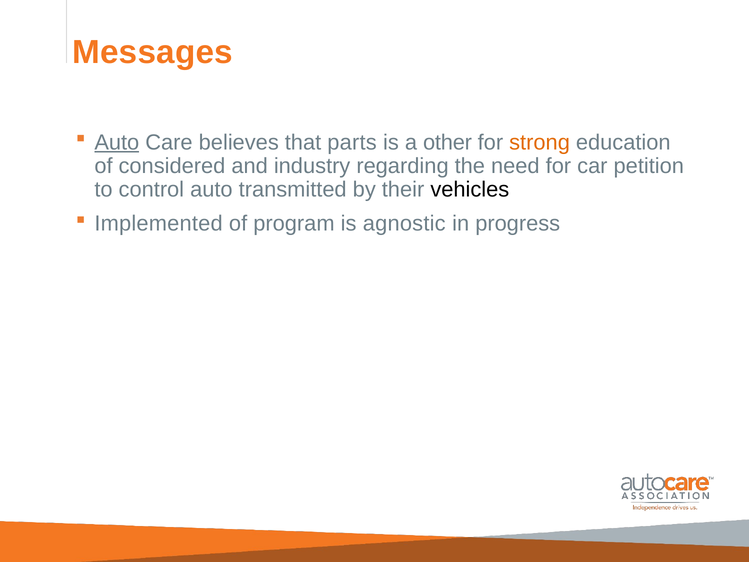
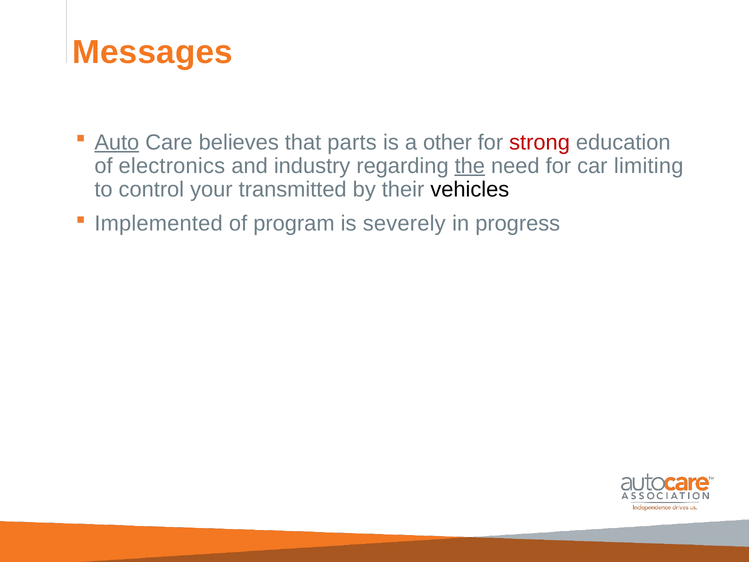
strong colour: orange -> red
considered: considered -> electronics
the underline: none -> present
petition: petition -> limiting
control auto: auto -> your
agnostic: agnostic -> severely
